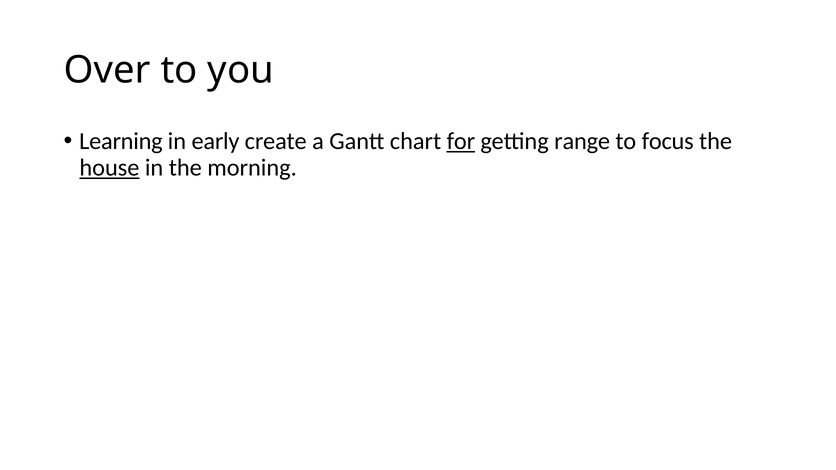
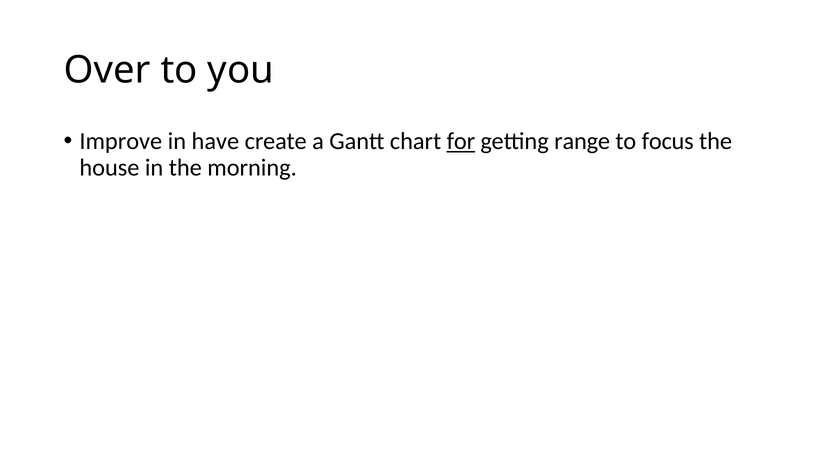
Learning: Learning -> Improve
early: early -> have
house underline: present -> none
